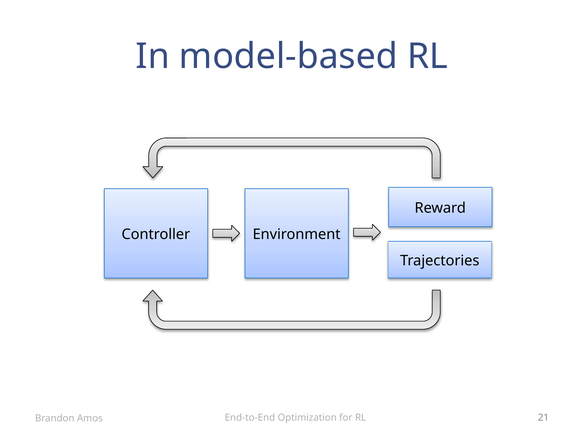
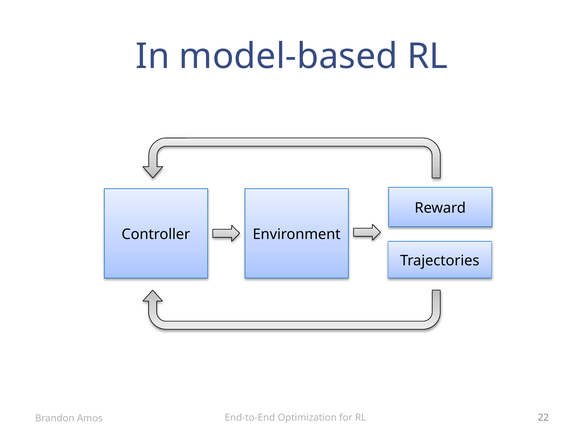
21: 21 -> 22
